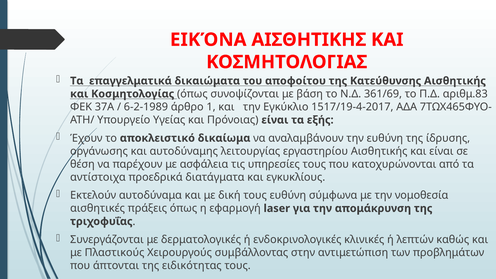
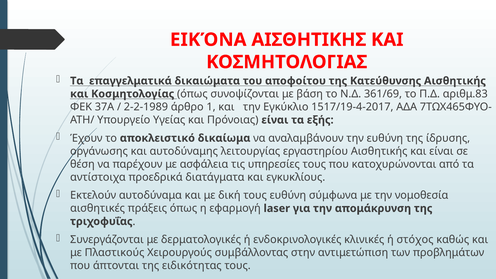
6-2-1989: 6-2-1989 -> 2-2-1989
λεπτών: λεπτών -> στόχος
